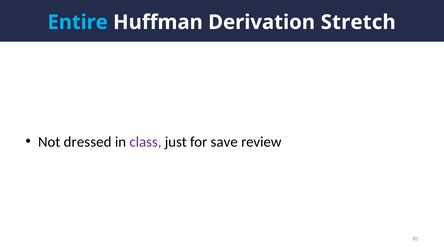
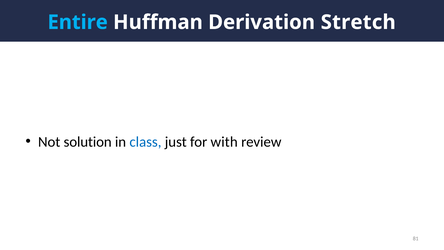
dressed: dressed -> solution
class colour: purple -> blue
save: save -> with
